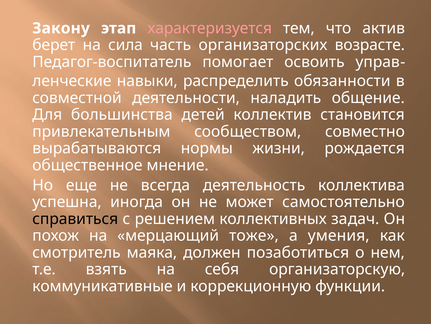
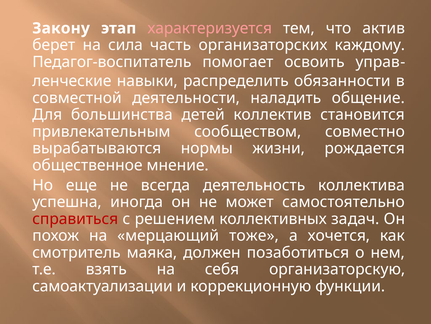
возрасте: возрасте -> каждому
справиться colour: black -> red
умения: умения -> хочется
коммуникативные: коммуникативные -> самоактуализации
